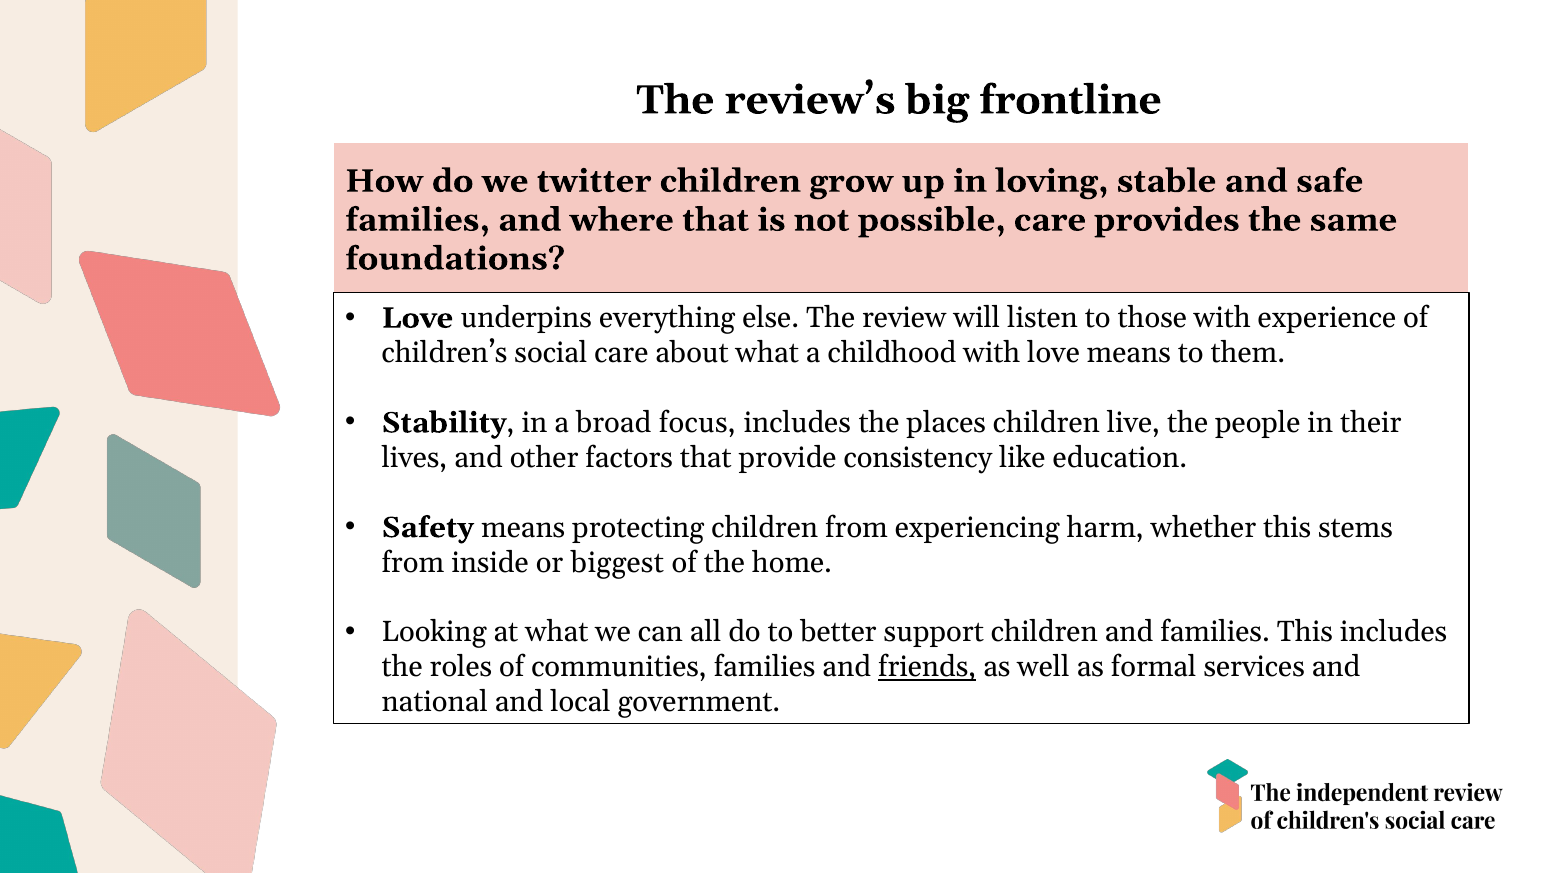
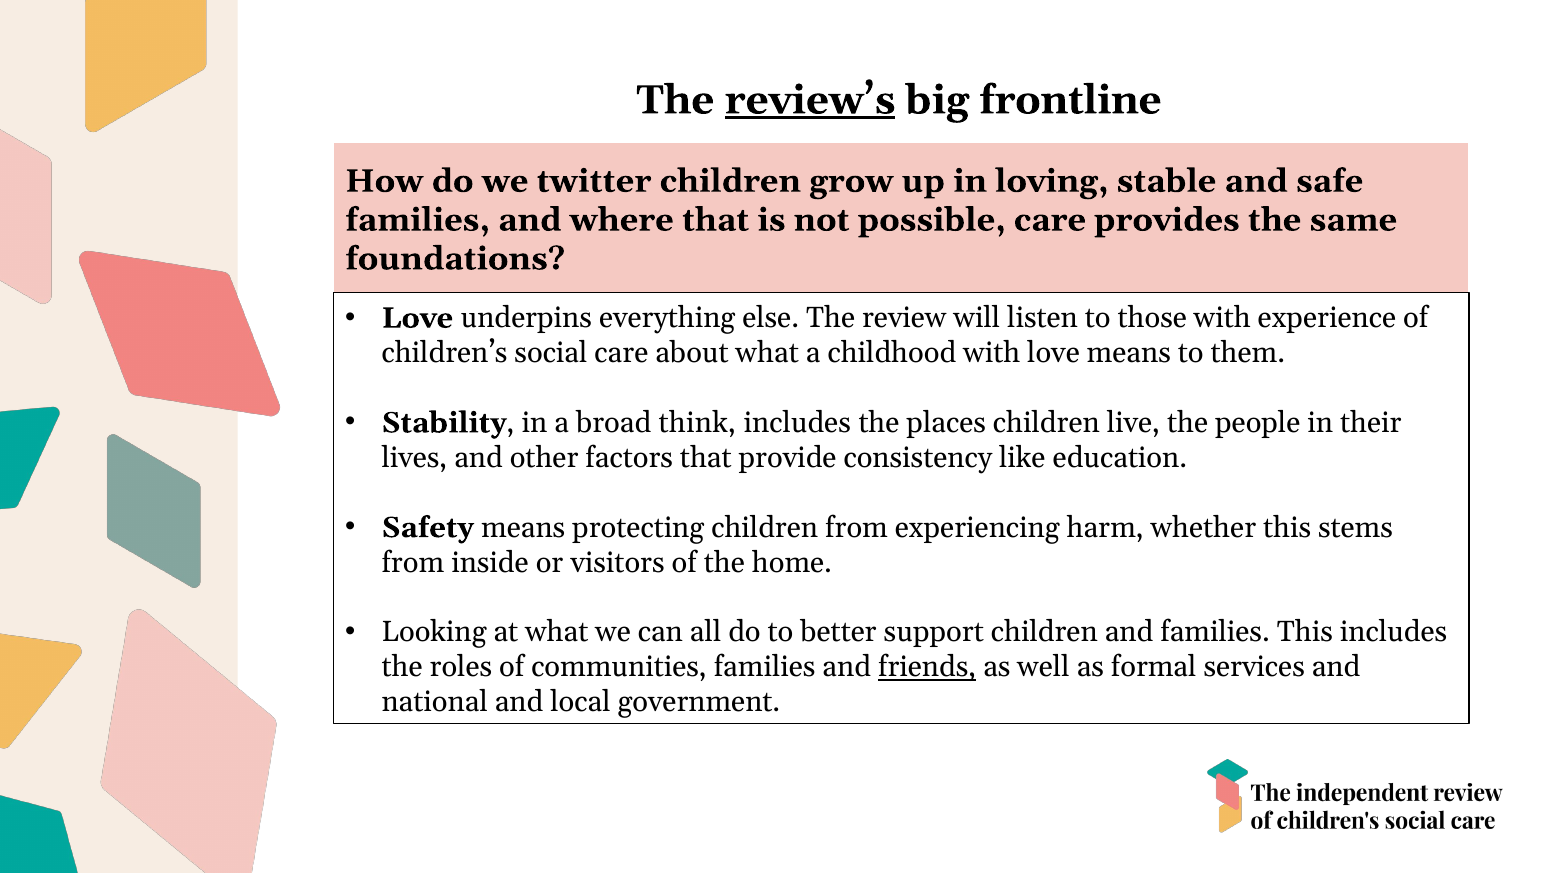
review’s underline: none -> present
focus: focus -> think
biggest: biggest -> visitors
